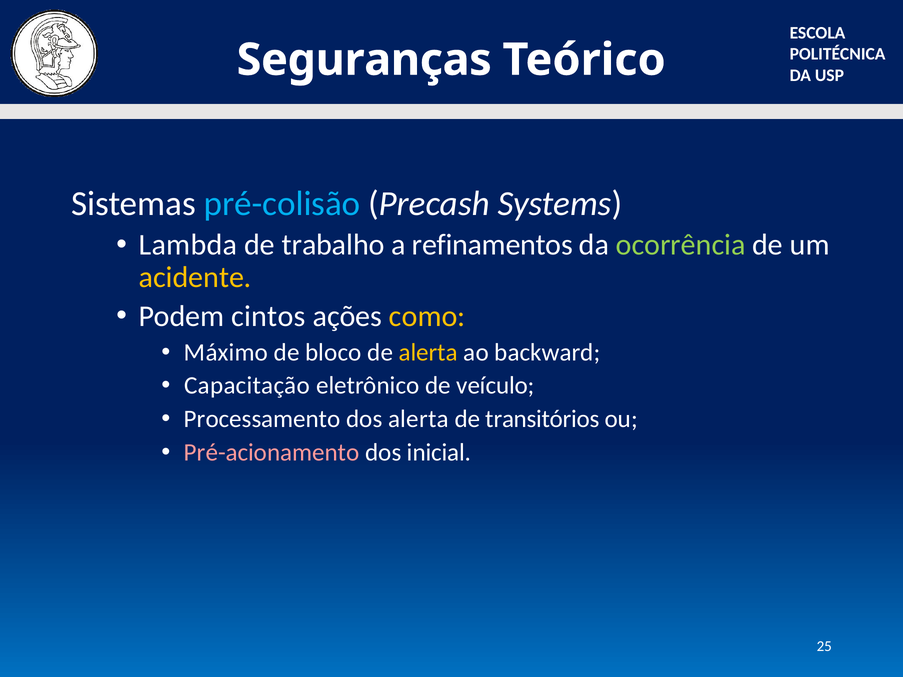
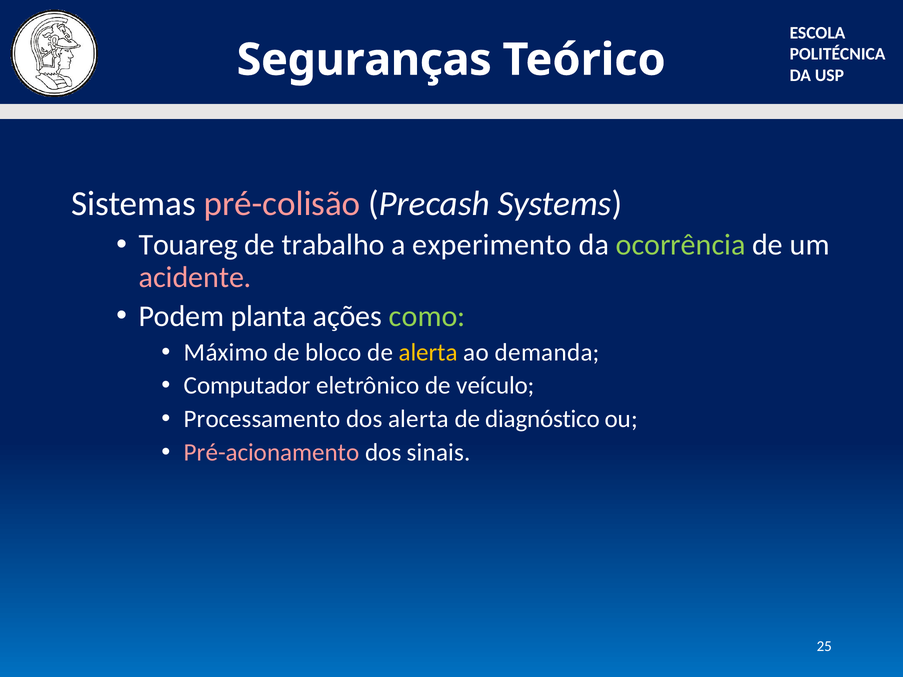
pré-colisão colour: light blue -> pink
Lambda: Lambda -> Touareg
refinamentos: refinamentos -> experimento
acidente colour: yellow -> pink
cintos: cintos -> planta
como colour: yellow -> light green
backward: backward -> demanda
Capacitação: Capacitação -> Computador
transitórios: transitórios -> diagnóstico
inicial: inicial -> sinais
